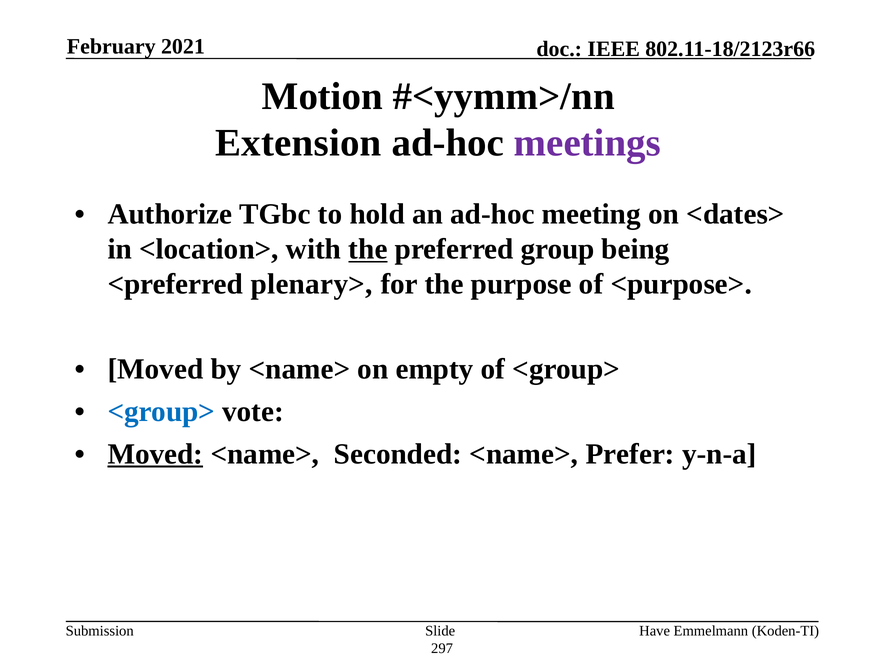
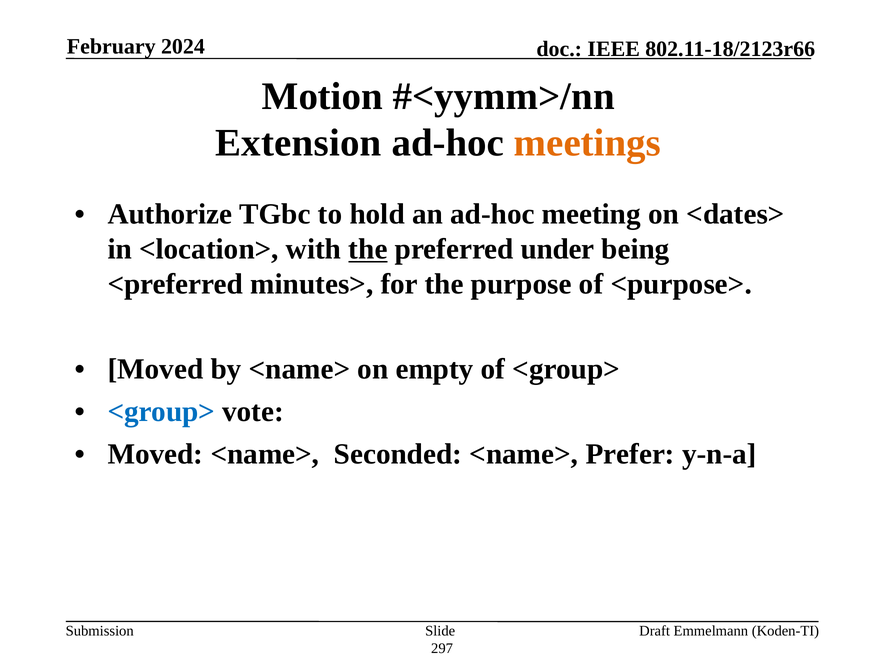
2021: 2021 -> 2024
meetings colour: purple -> orange
group: group -> under
plenary>: plenary> -> minutes>
Moved at (155, 454) underline: present -> none
Have: Have -> Draft
